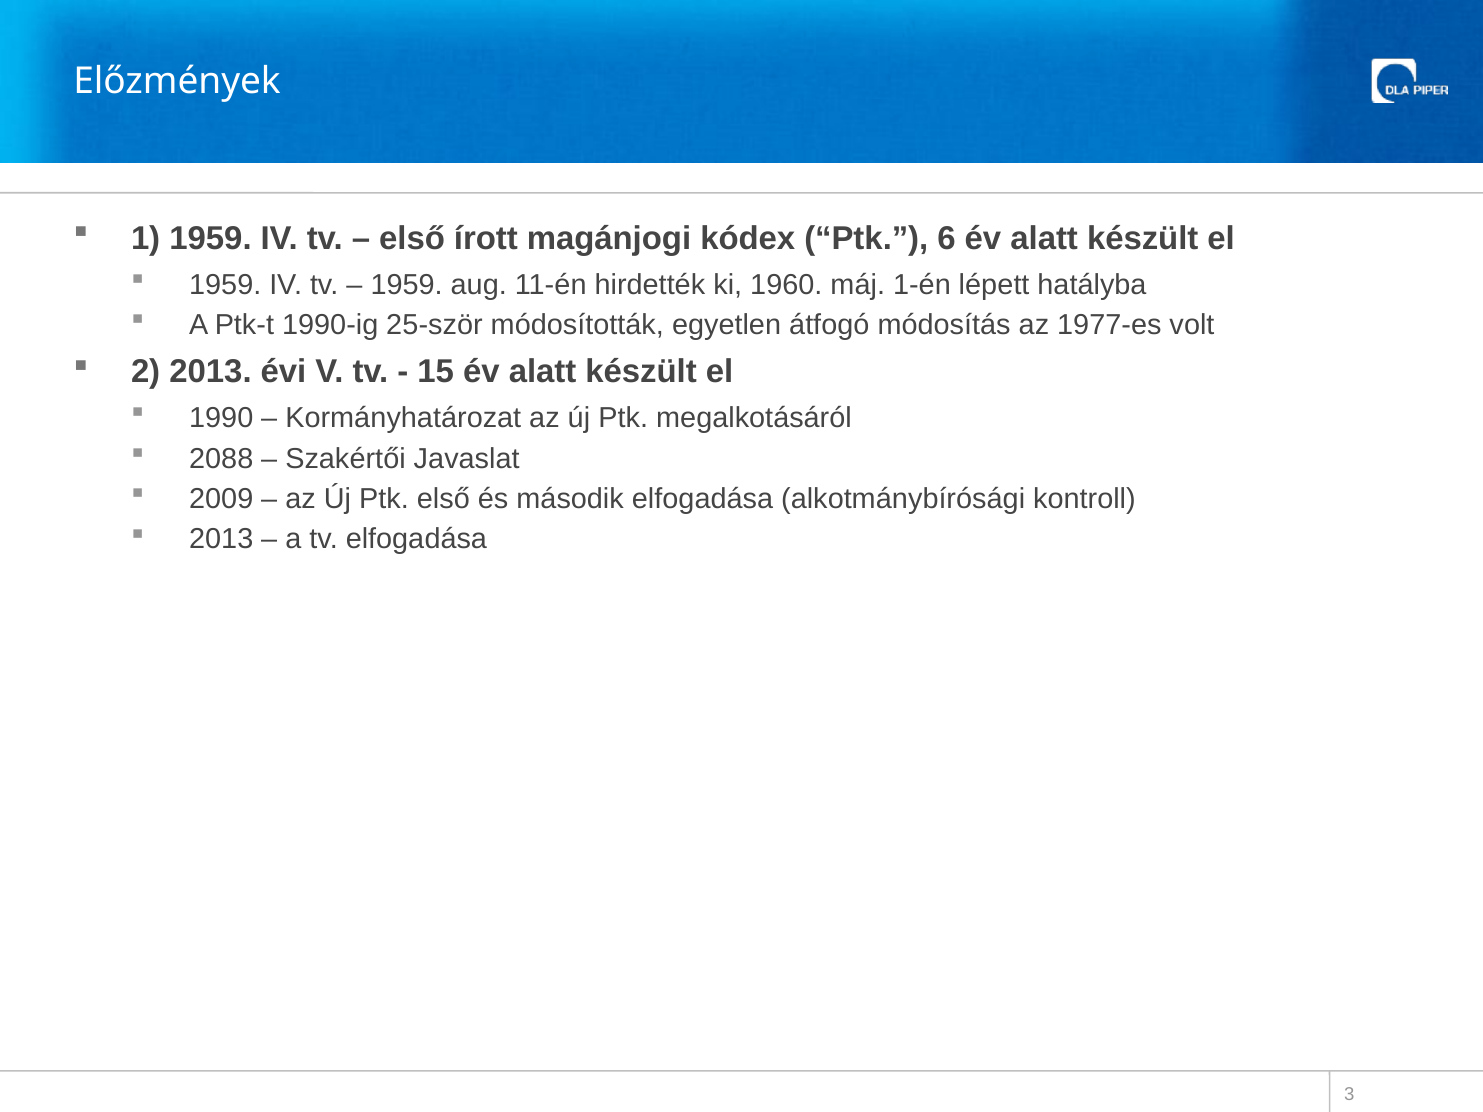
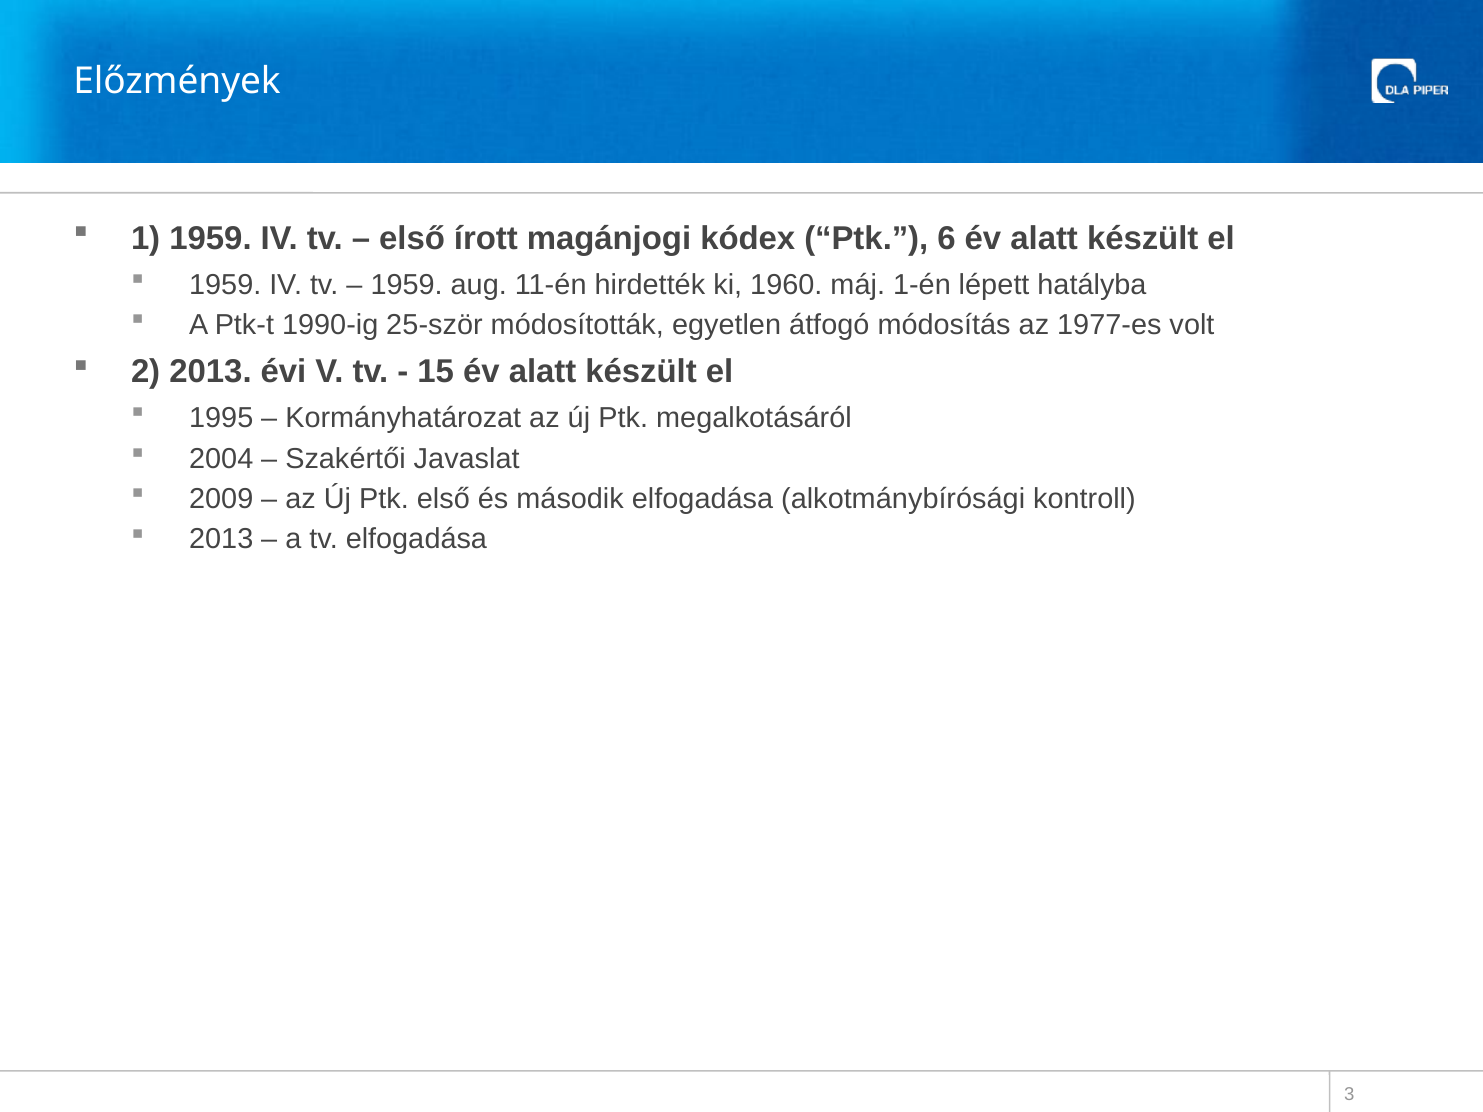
1990: 1990 -> 1995
2088: 2088 -> 2004
